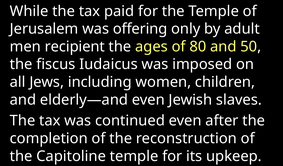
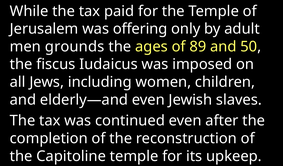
recipient: recipient -> grounds
80: 80 -> 89
